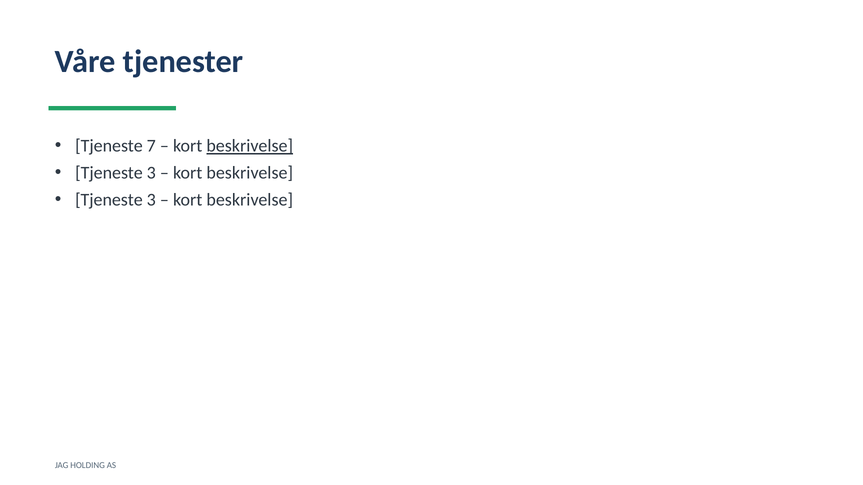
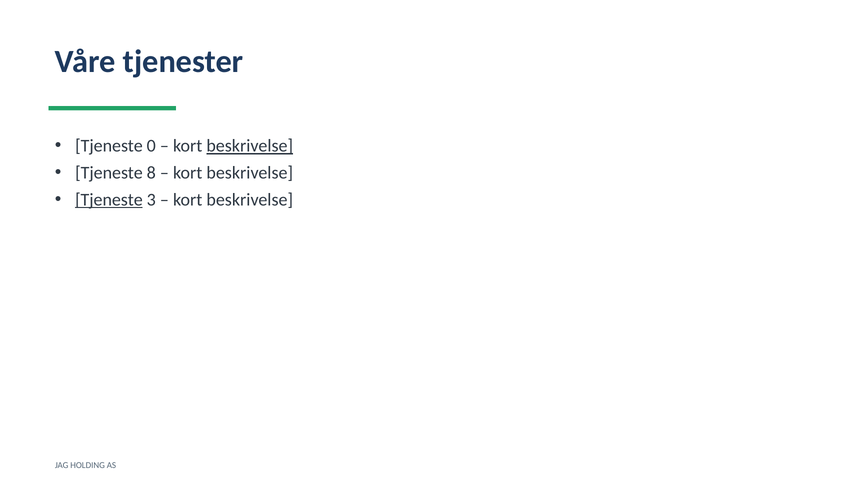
7: 7 -> 0
3 at (151, 173): 3 -> 8
Tjeneste at (109, 200) underline: none -> present
